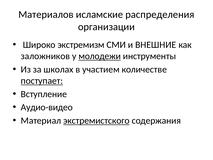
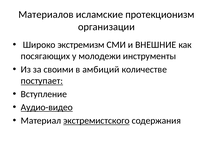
распределения: распределения -> протекционизм
заложников: заложников -> посягающих
молодежи underline: present -> none
школах: школах -> своими
участием: участием -> амбиций
Аудио-видео underline: none -> present
